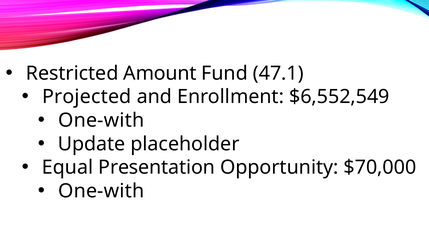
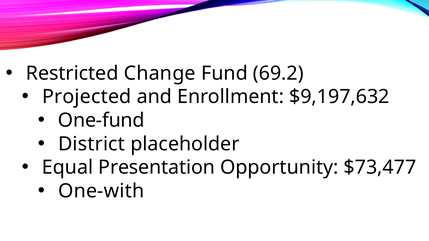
Amount: Amount -> Change
47.1: 47.1 -> 69.2
$6,552,549: $6,552,549 -> $9,197,632
One-with at (101, 121): One-with -> One-fund
Update: Update -> District
$70,000: $70,000 -> $73,477
